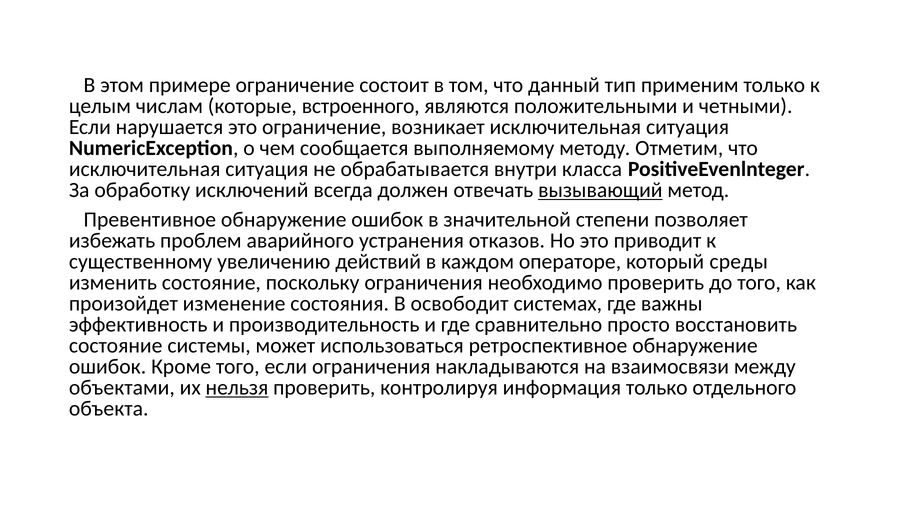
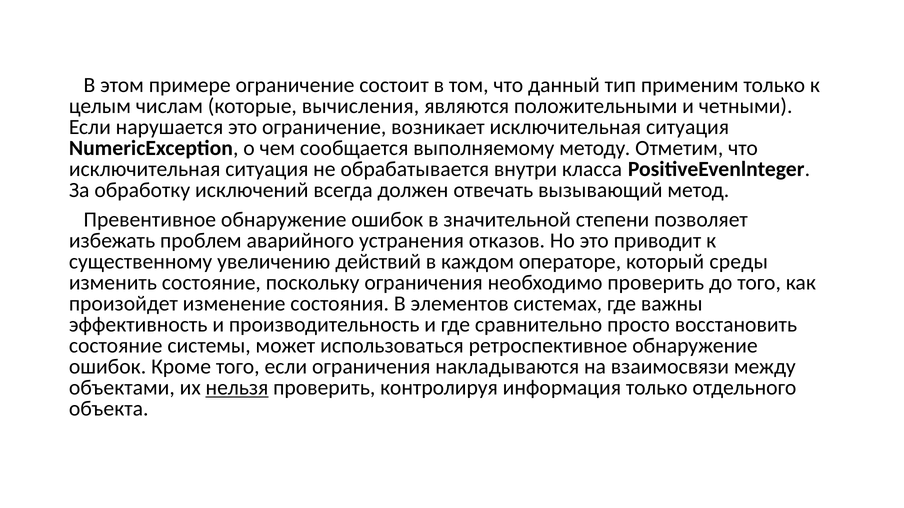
встроенного: встроенного -> вычисления
вызывающий underline: present -> none
освободит: освободит -> элементов
